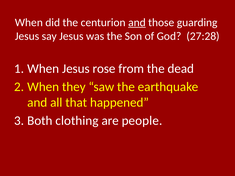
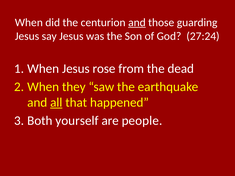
27:28: 27:28 -> 27:24
all underline: none -> present
clothing: clothing -> yourself
